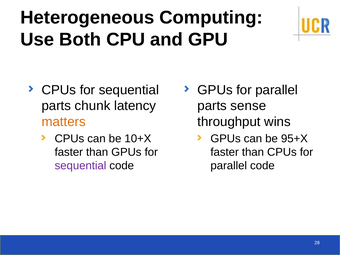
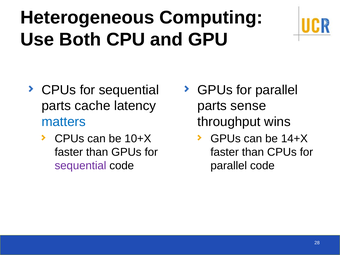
chunk: chunk -> cache
matters colour: orange -> blue
95+X: 95+X -> 14+X
